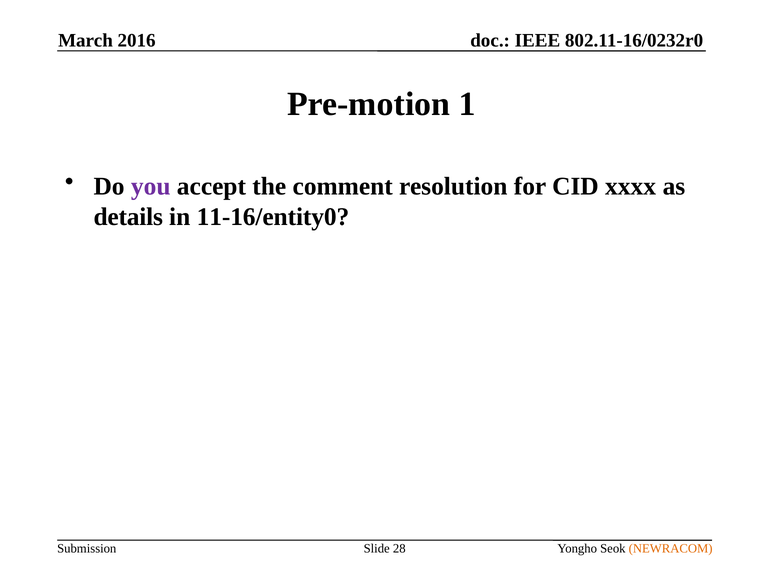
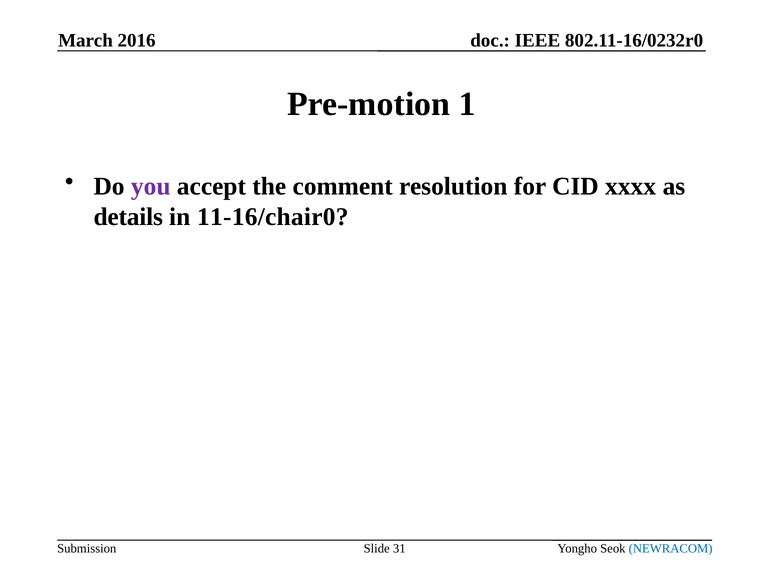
11-16/entity0: 11-16/entity0 -> 11-16/chair0
28: 28 -> 31
NEWRACOM colour: orange -> blue
